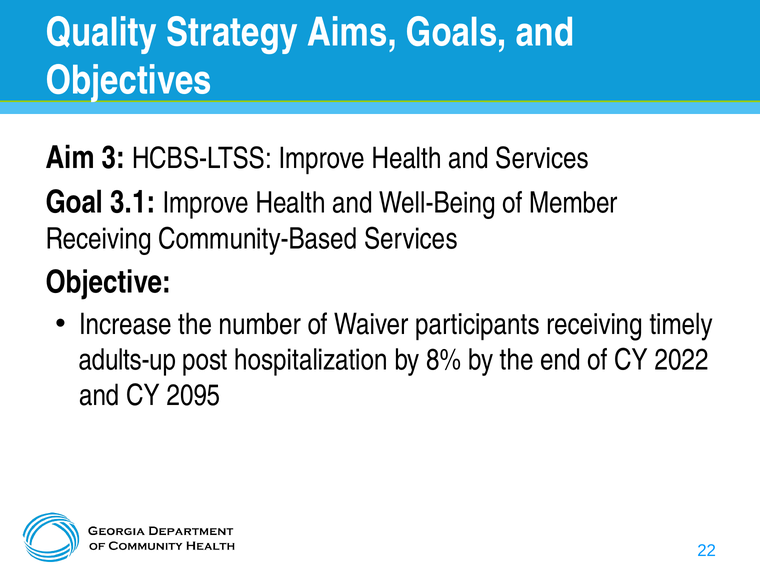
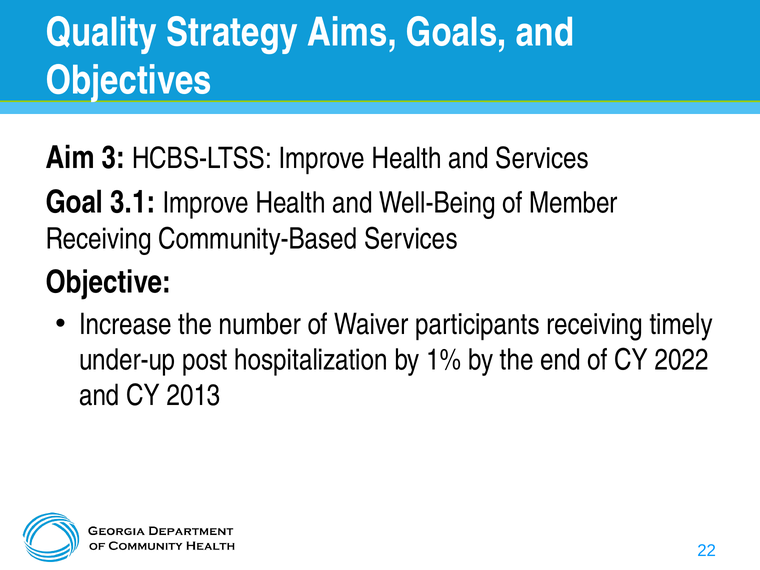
adults-up: adults-up -> under-up
8%: 8% -> 1%
2095: 2095 -> 2013
